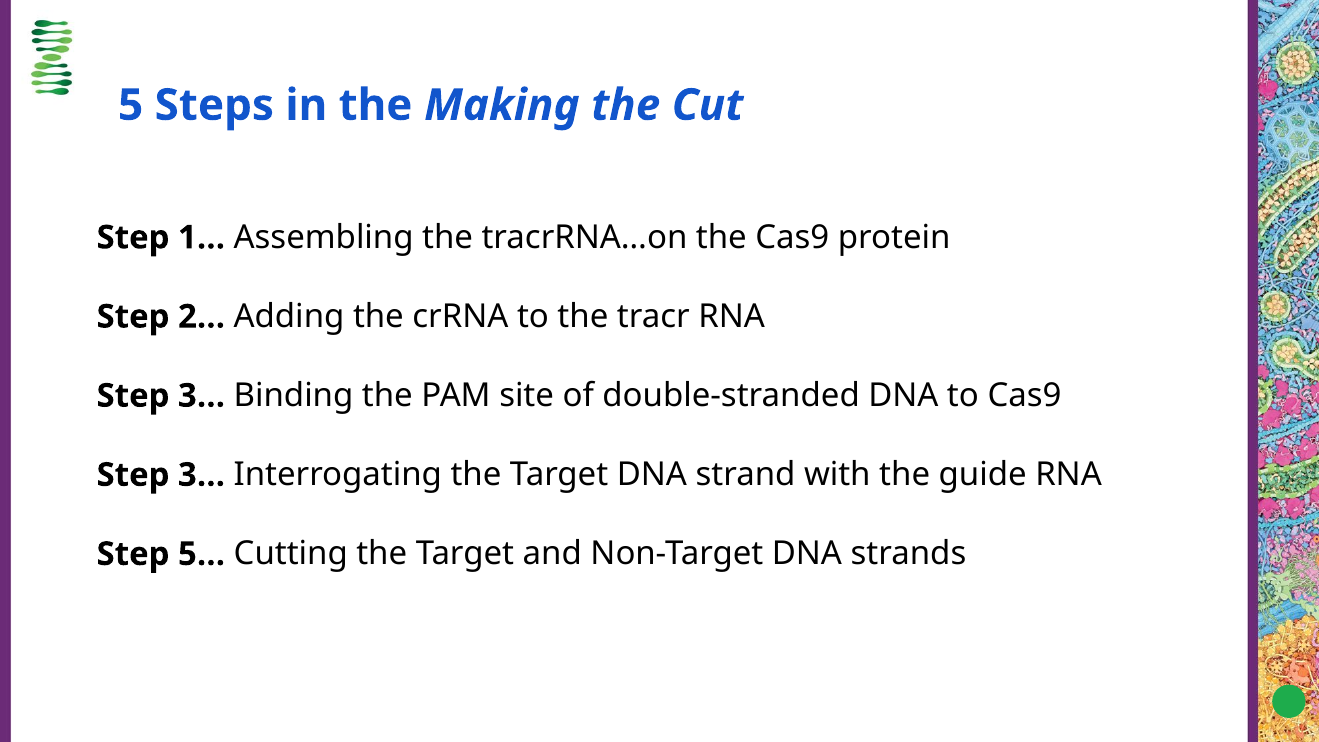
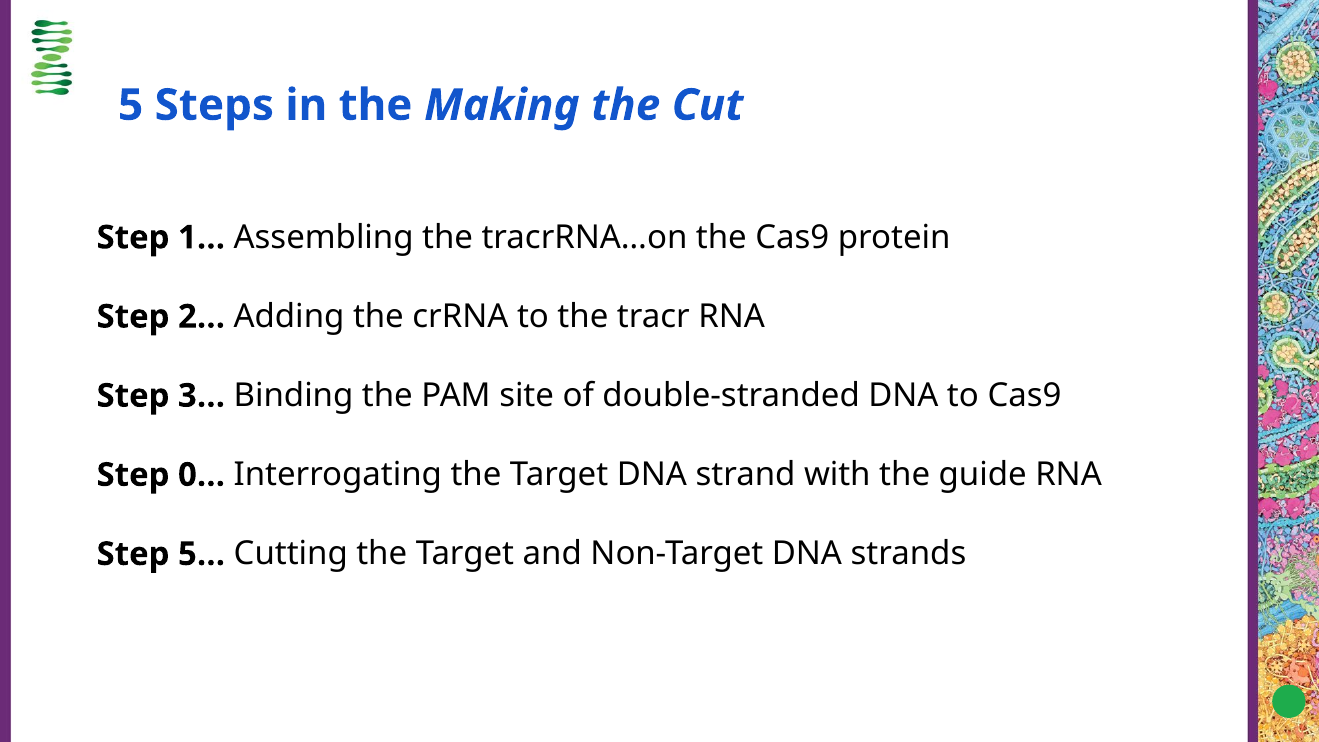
3… at (202, 475): 3… -> 0…
